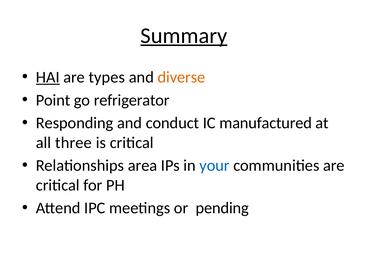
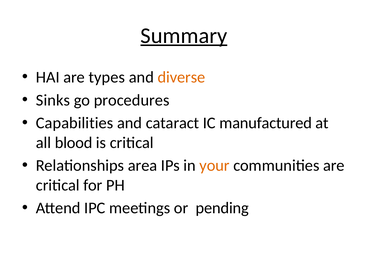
HAI underline: present -> none
Point: Point -> Sinks
refrigerator: refrigerator -> procedures
Responding: Responding -> Capabilities
conduct: conduct -> cataract
three: three -> blood
your colour: blue -> orange
